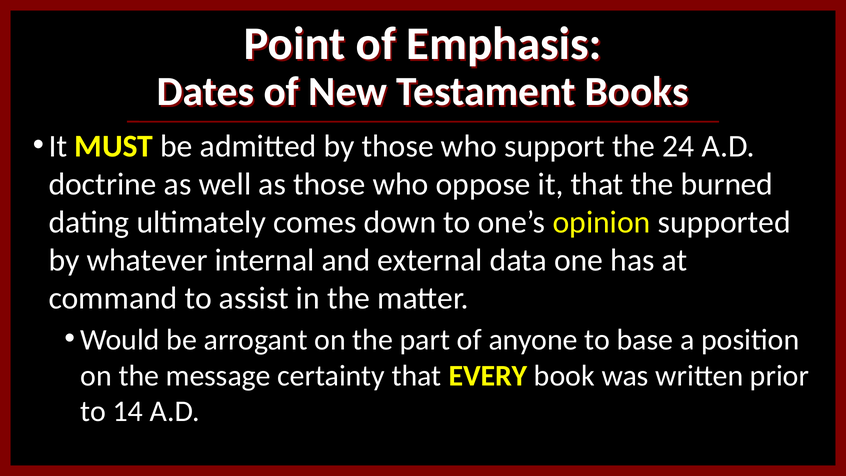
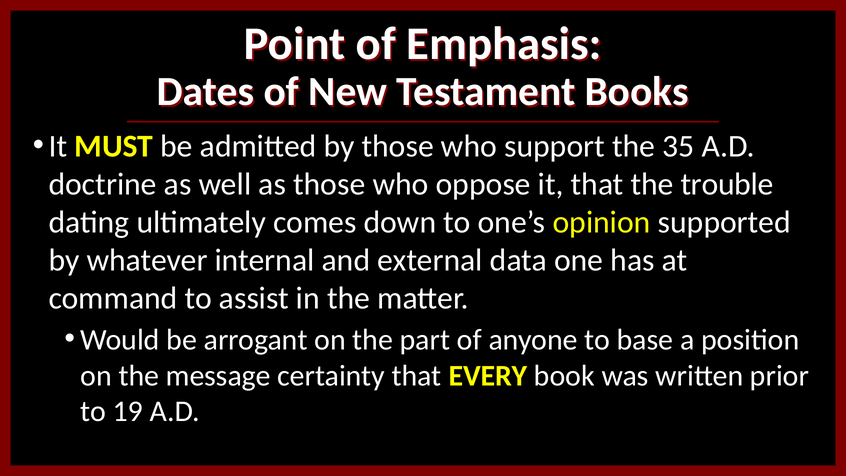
24: 24 -> 35
burned: burned -> trouble
14: 14 -> 19
